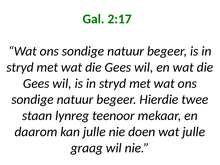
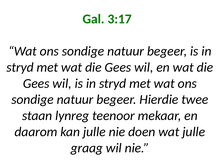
2:17: 2:17 -> 3:17
